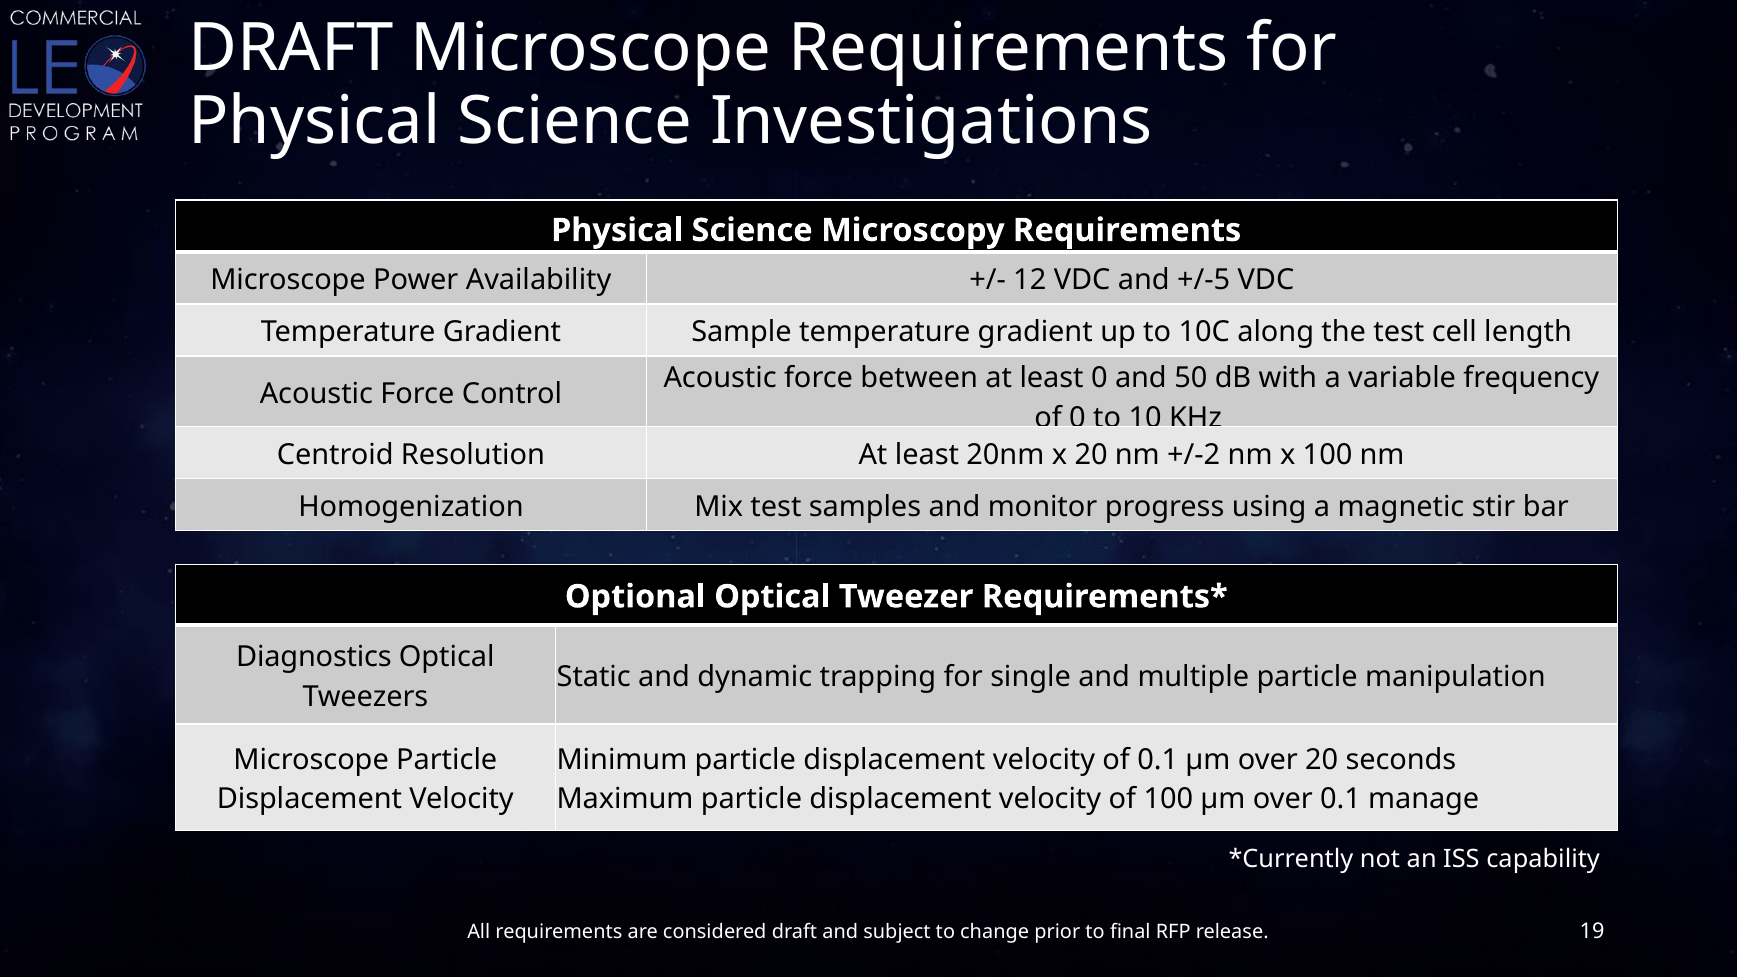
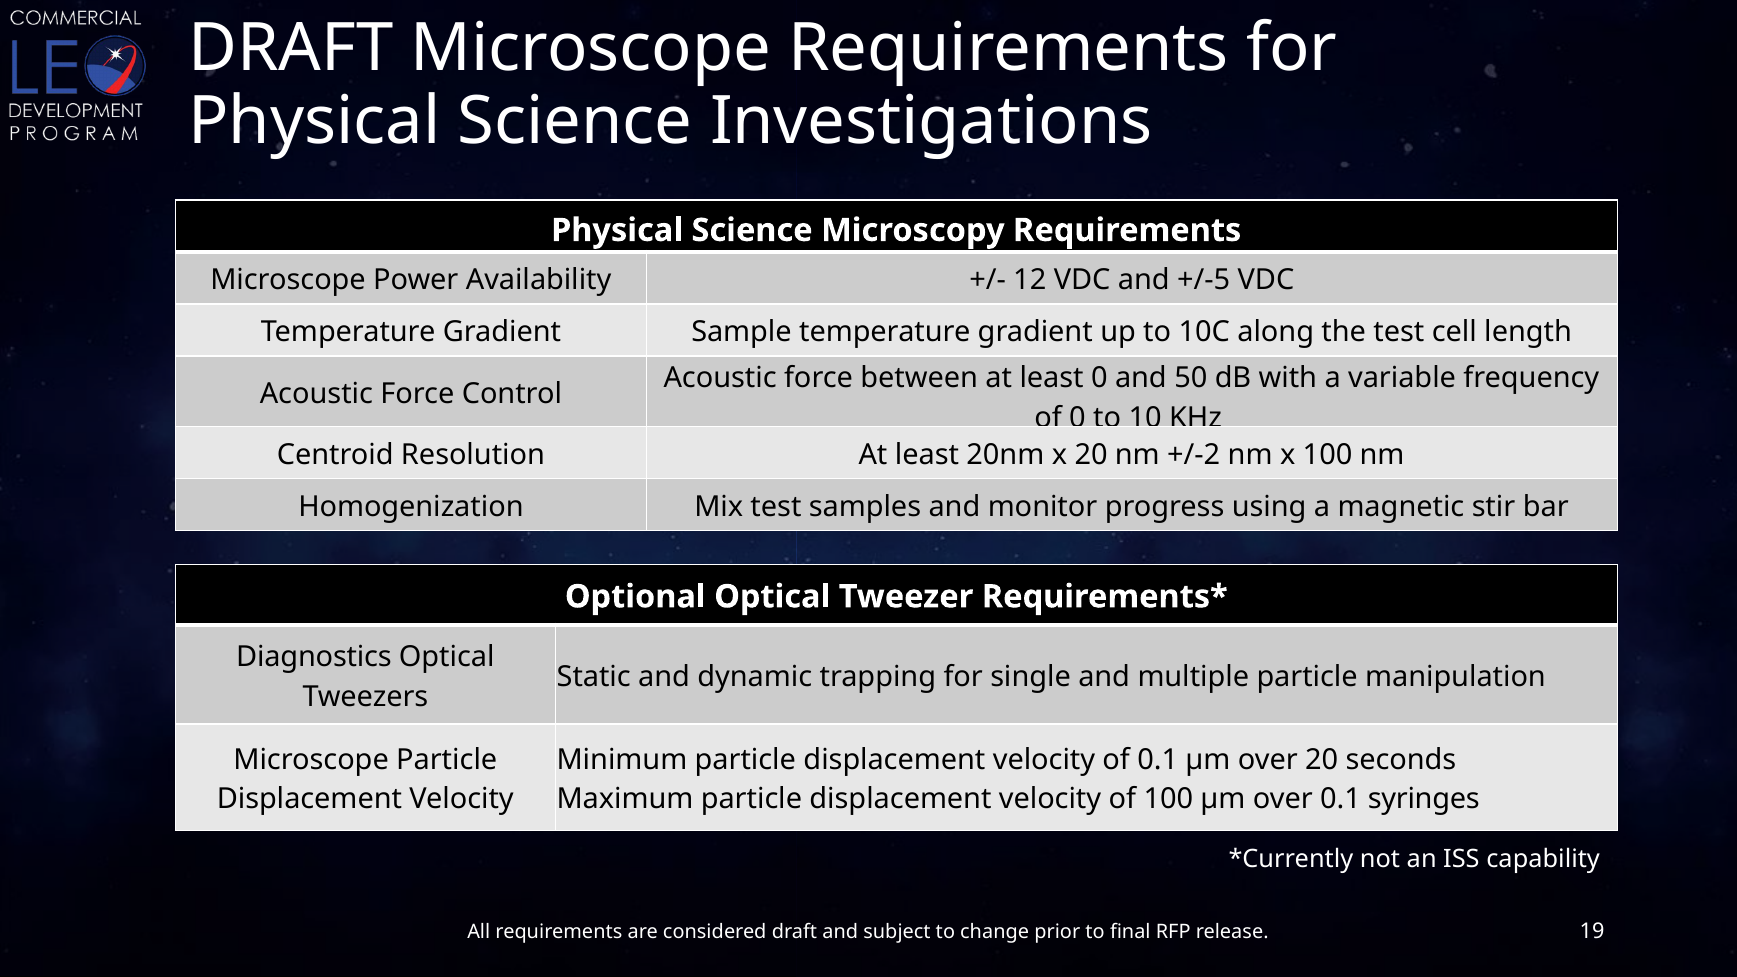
manage: manage -> syringes
